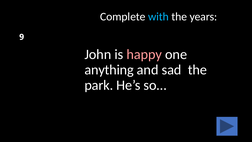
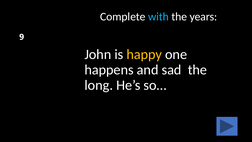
happy colour: pink -> yellow
anything: anything -> happens
park: park -> long
